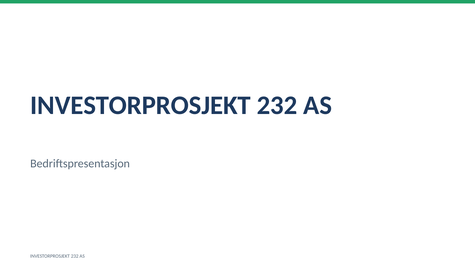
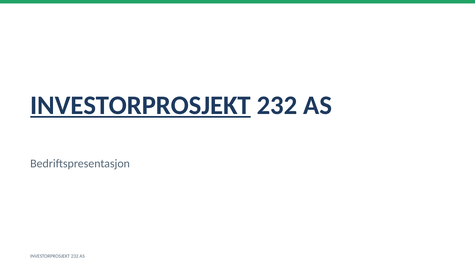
INVESTORPROSJEKT at (140, 105) underline: none -> present
